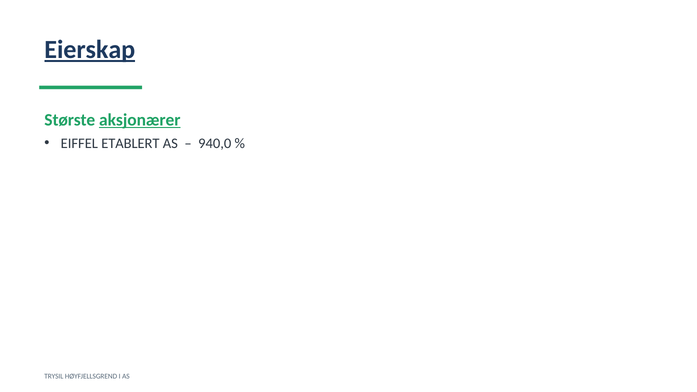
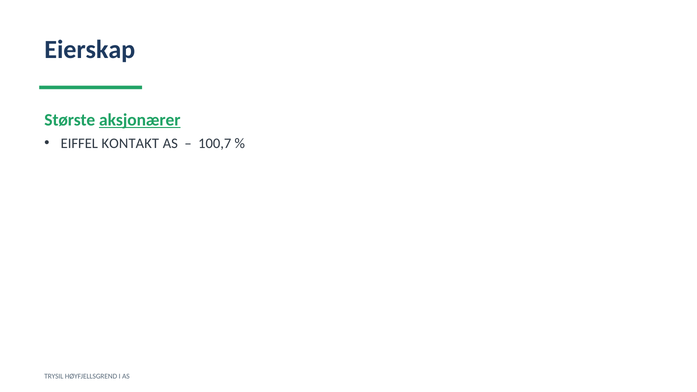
Eierskap underline: present -> none
ETABLERT: ETABLERT -> KONTAKT
940,0: 940,0 -> 100,7
